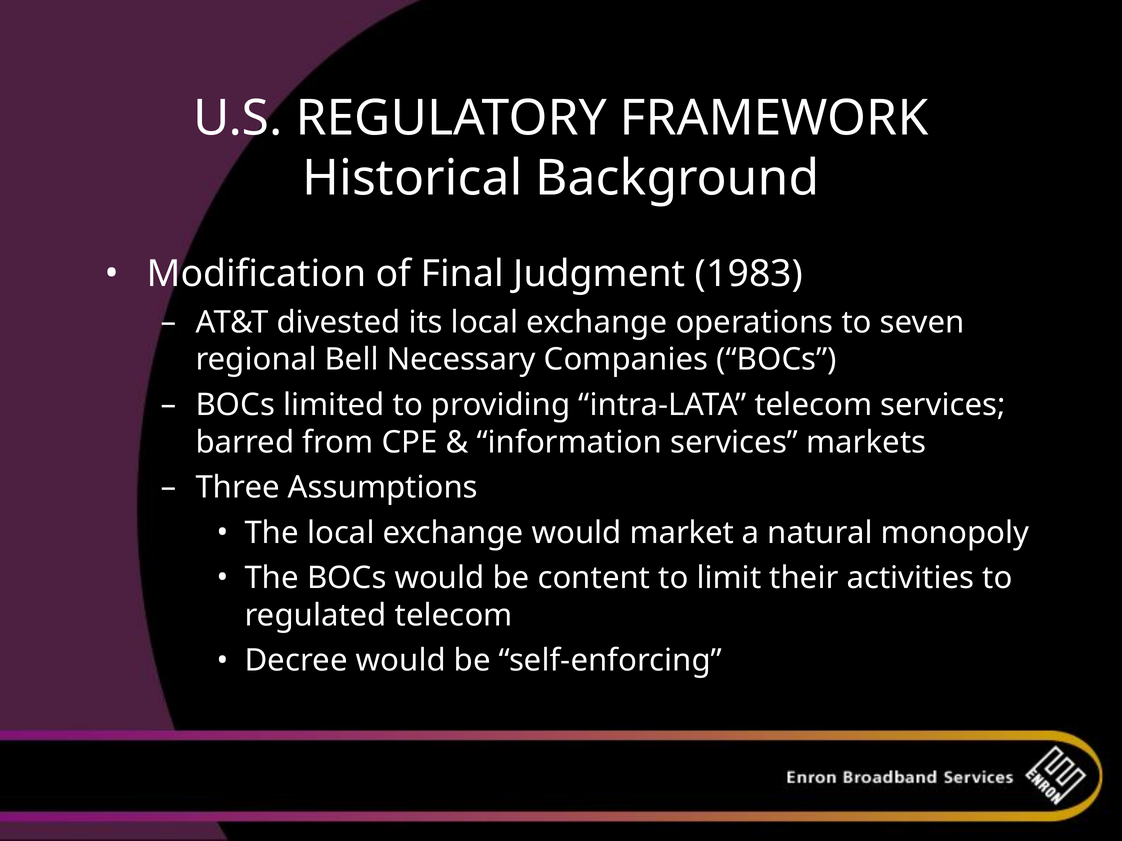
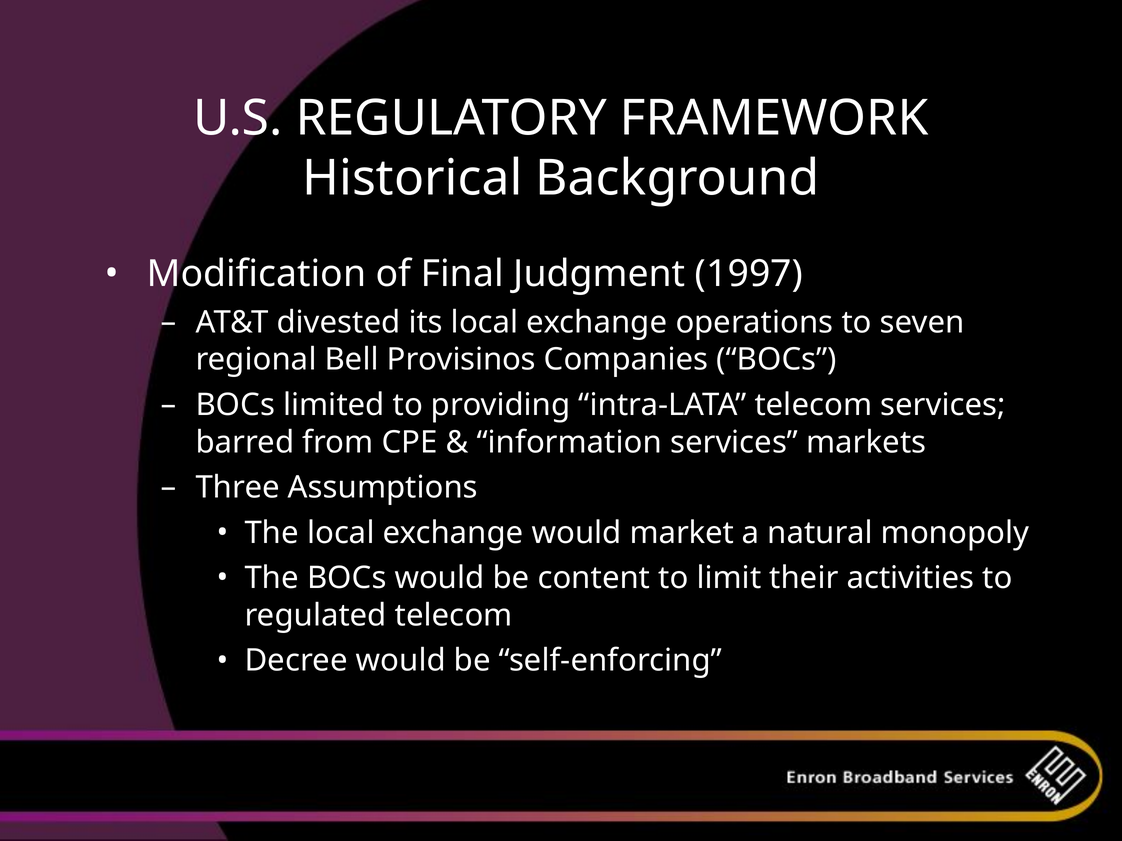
1983: 1983 -> 1997
Necessary: Necessary -> Provisinos
